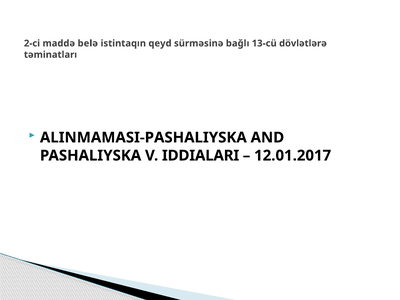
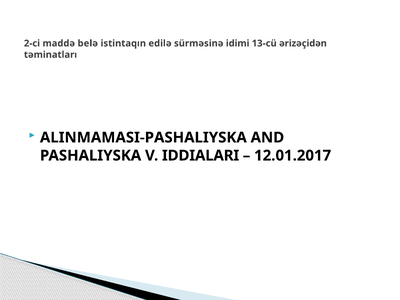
qeyd: qeyd -> edilə
bağlı: bağlı -> idimi
dövlətlərə: dövlətlərə -> ərizəçidən
